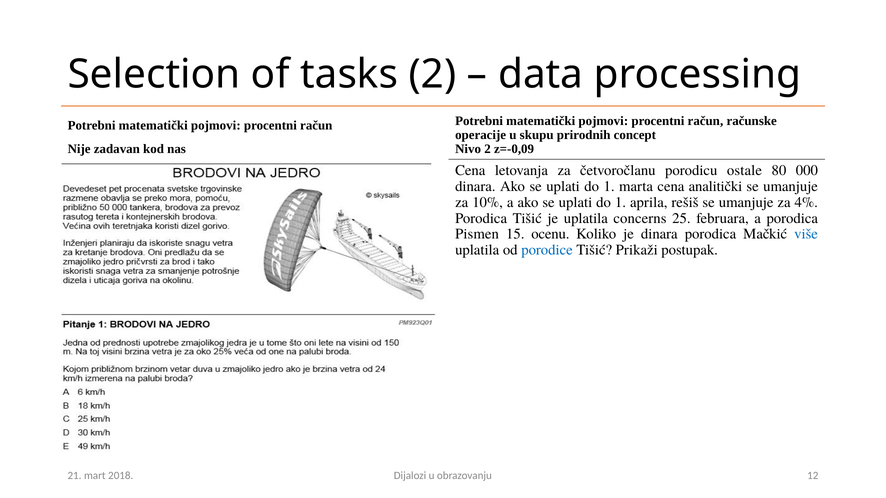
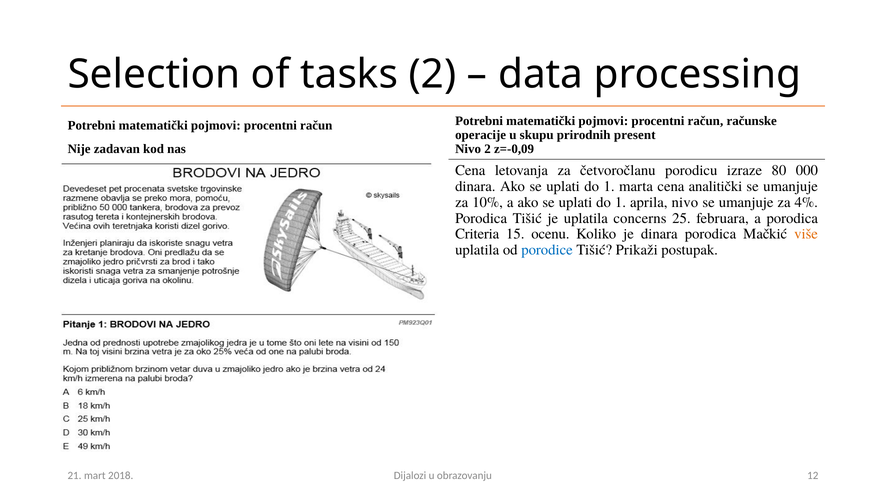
concept: concept -> present
ostale: ostale -> izraze
aprila rešiš: rešiš -> nivo
Pismen: Pismen -> Criteria
više colour: blue -> orange
